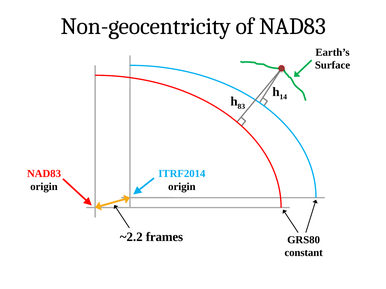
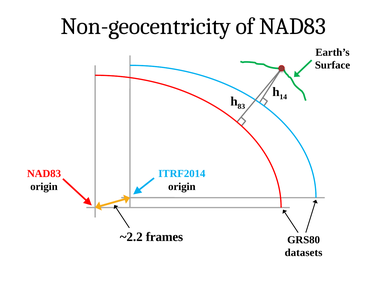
constant: constant -> datasets
